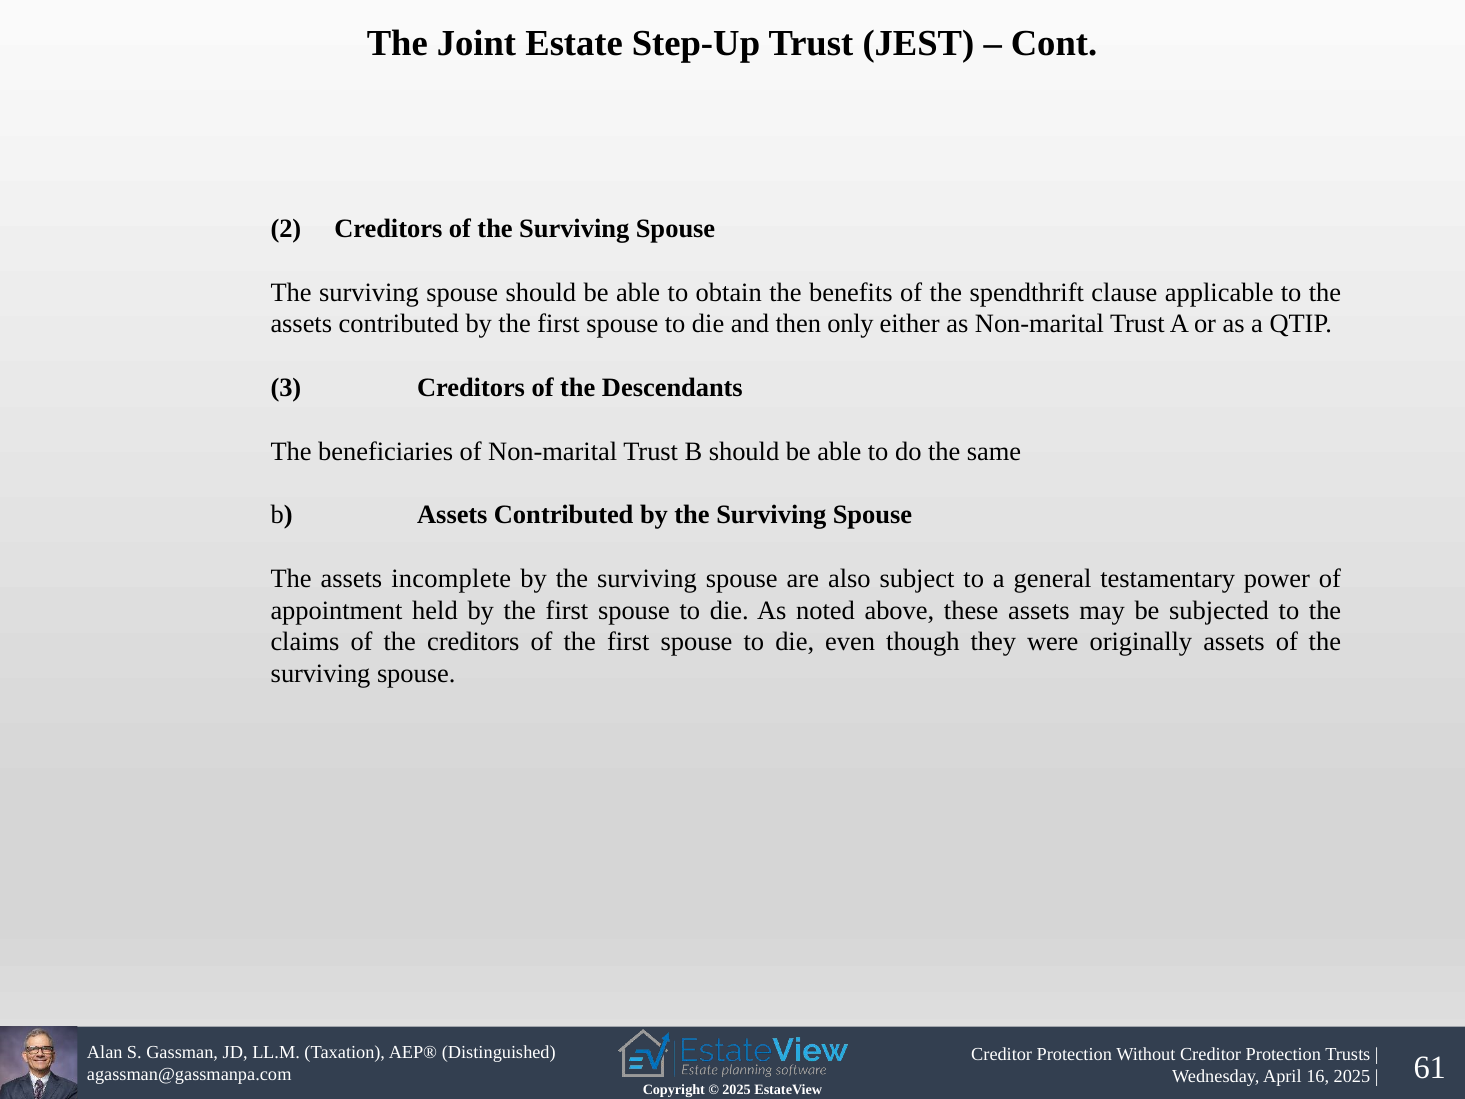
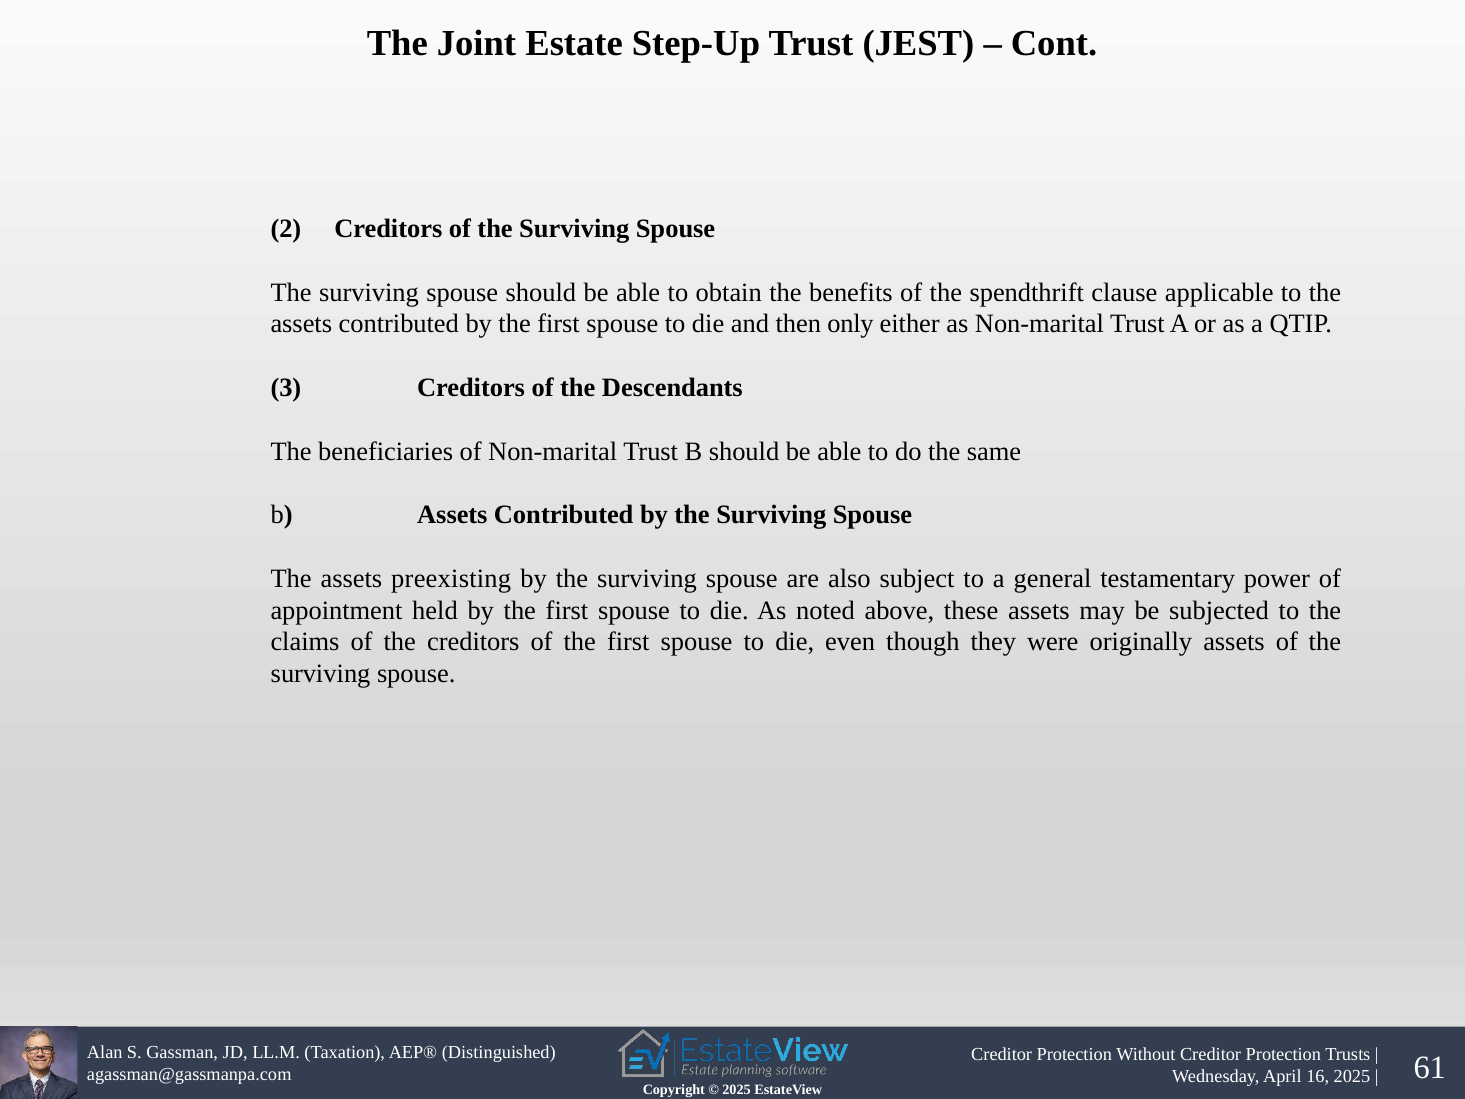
incomplete: incomplete -> preexisting
